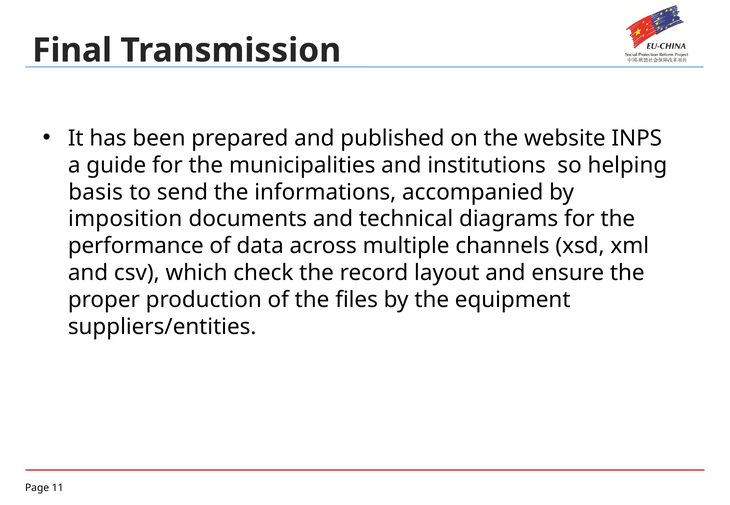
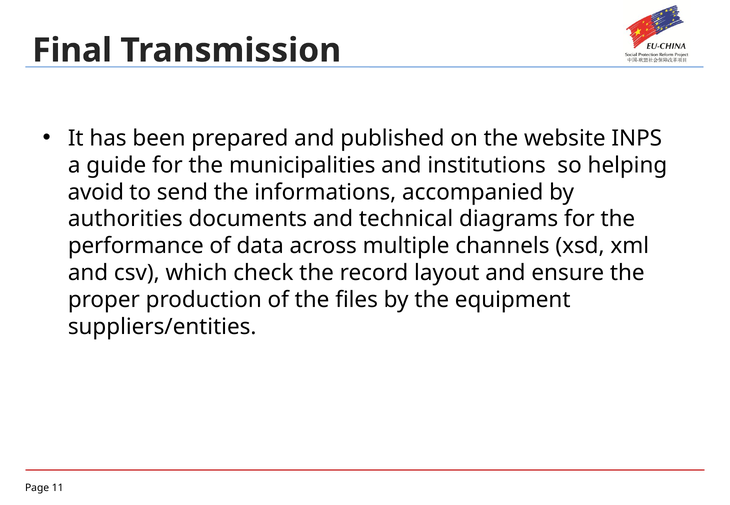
basis: basis -> avoid
imposition: imposition -> authorities
